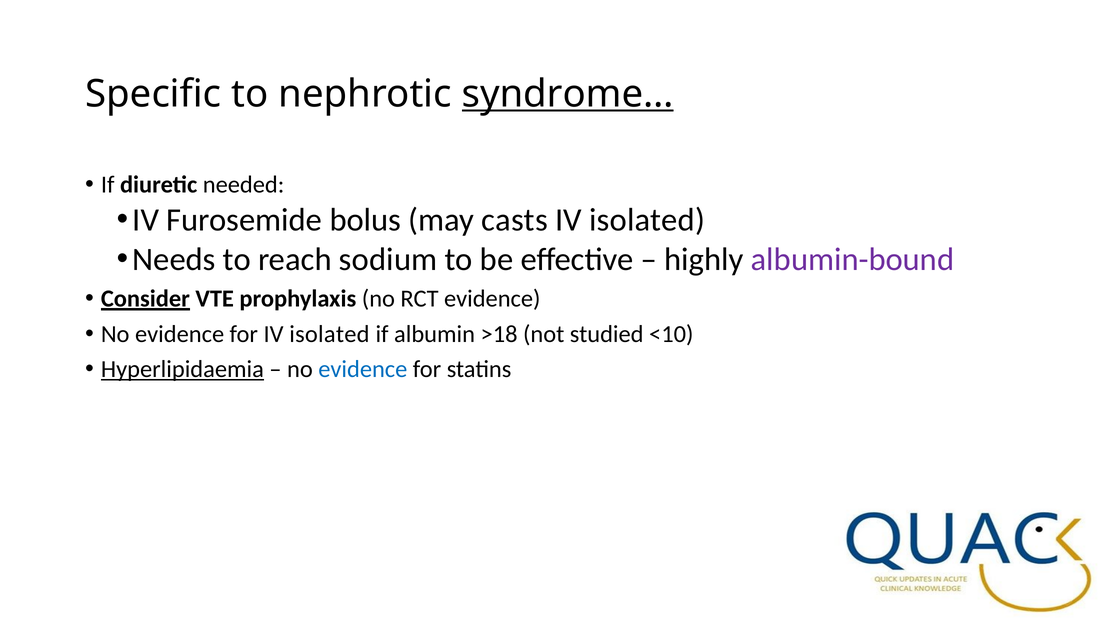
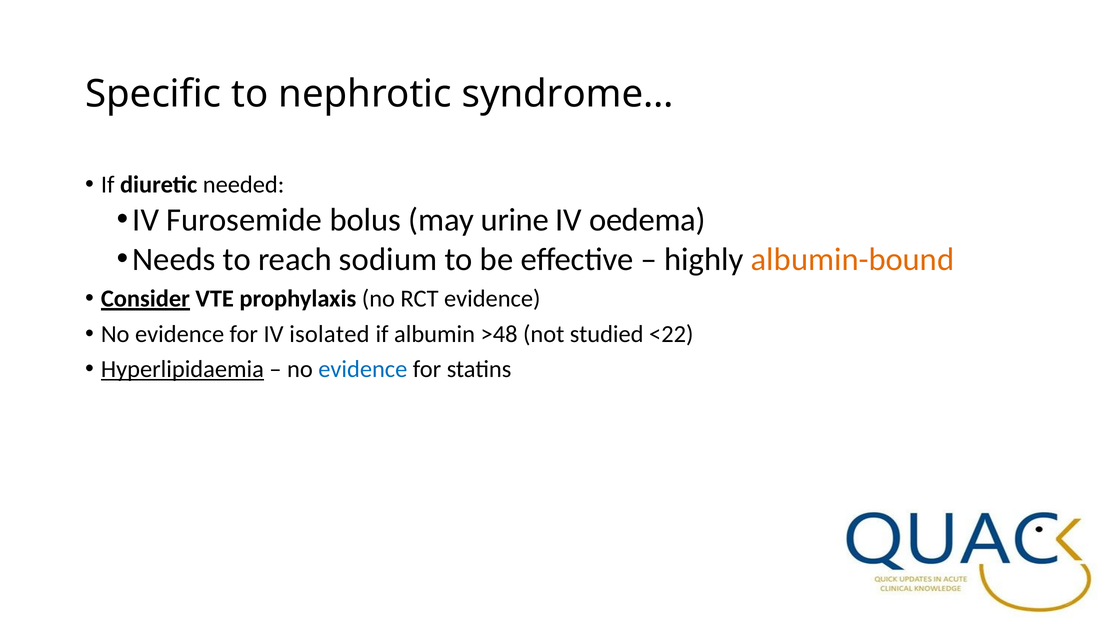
syndrome… underline: present -> none
casts: casts -> urine
isolated at (647, 220): isolated -> oedema
albumin-bound colour: purple -> orange
>18: >18 -> >48
<10: <10 -> <22
